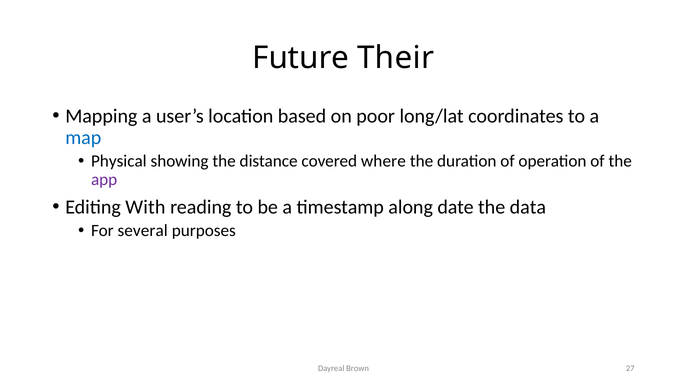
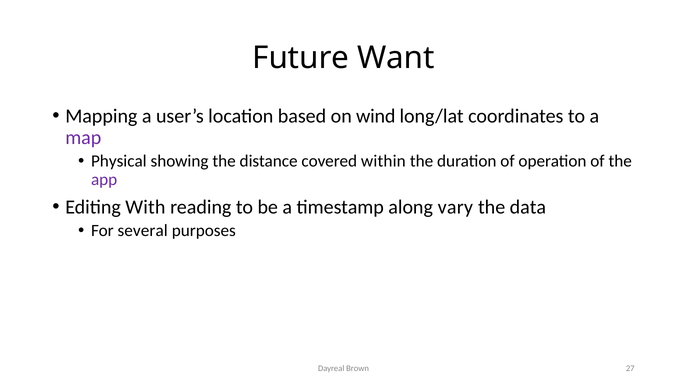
Their: Their -> Want
poor: poor -> wind
map colour: blue -> purple
where: where -> within
date: date -> vary
